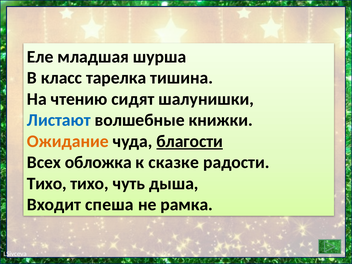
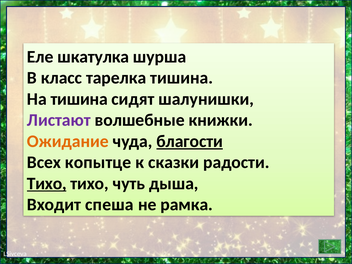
младшая: младшая -> шкатулка
На чтению: чтению -> тишина
Листают colour: blue -> purple
обложка: обложка -> копытце
сказке: сказке -> сказки
Тихо at (47, 184) underline: none -> present
